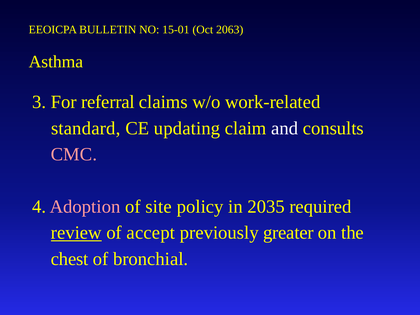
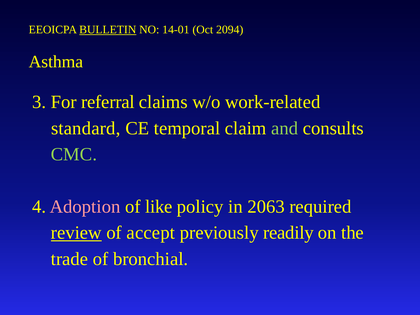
BULLETIN underline: none -> present
15-01: 15-01 -> 14-01
2063: 2063 -> 2094
updating: updating -> temporal
and colour: white -> light green
CMC colour: pink -> light green
site: site -> like
2035: 2035 -> 2063
greater: greater -> readily
chest: chest -> trade
